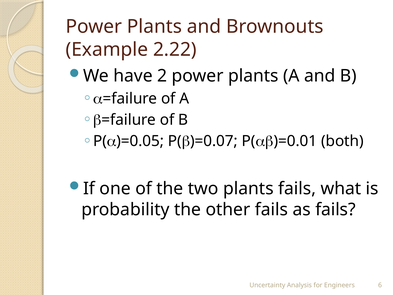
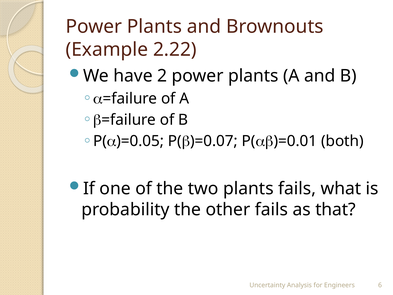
as fails: fails -> that
